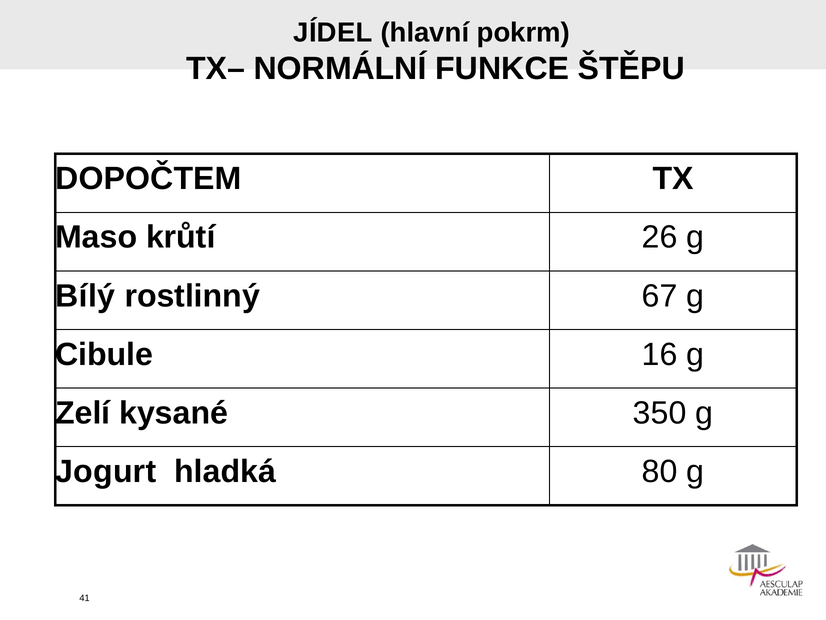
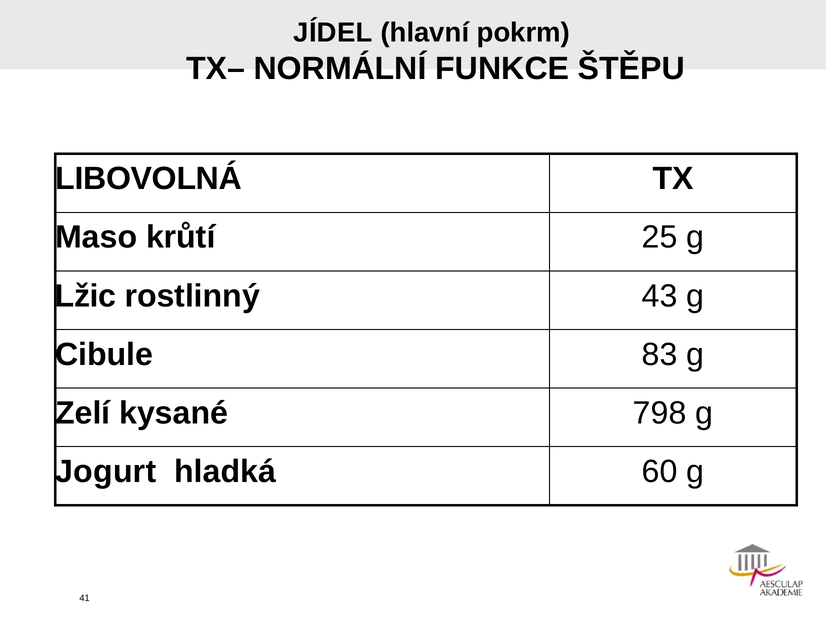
DOPOČTEM: DOPOČTEM -> LIBOVOLNÁ
26: 26 -> 25
Bílý: Bílý -> Lžic
67: 67 -> 43
16: 16 -> 83
350: 350 -> 798
80: 80 -> 60
